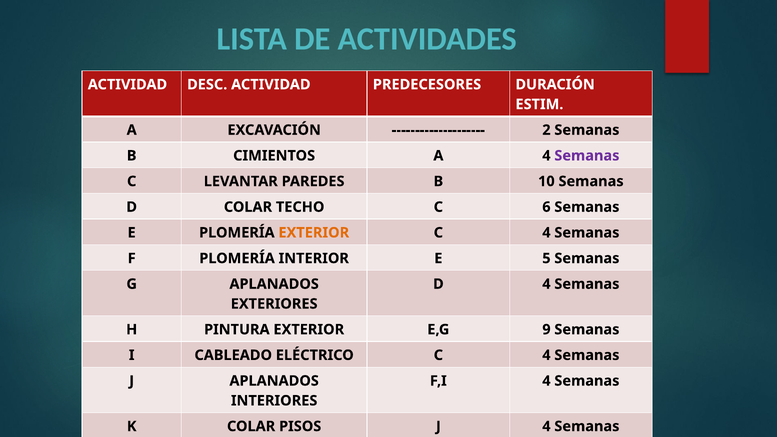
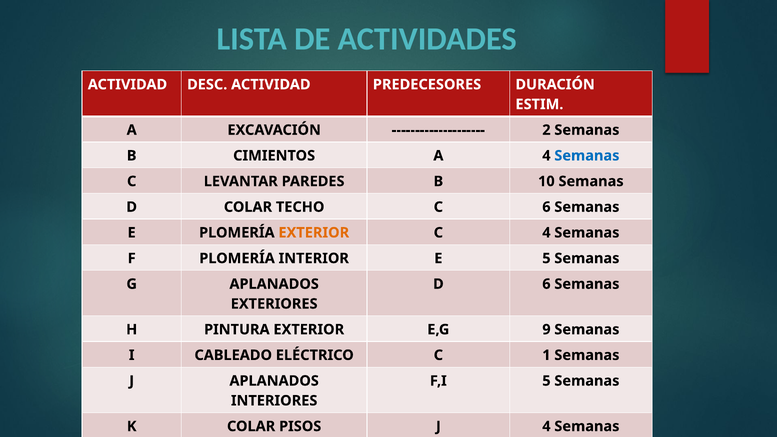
Semanas at (587, 156) colour: purple -> blue
D 4: 4 -> 6
ELÉCTRICO C 4: 4 -> 1
F,I 4: 4 -> 5
